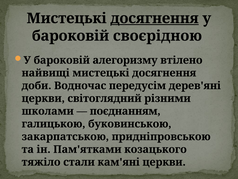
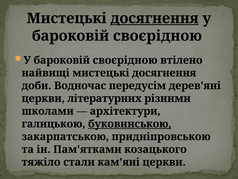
алегоризму at (125, 60): алегоризму -> своєрідною
світоглядний: світоглядний -> літературних
поєднанням: поєднанням -> архітектури
буковинською underline: none -> present
